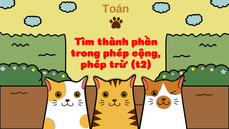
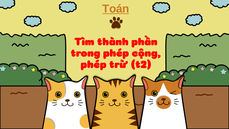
Toán underline: none -> present
